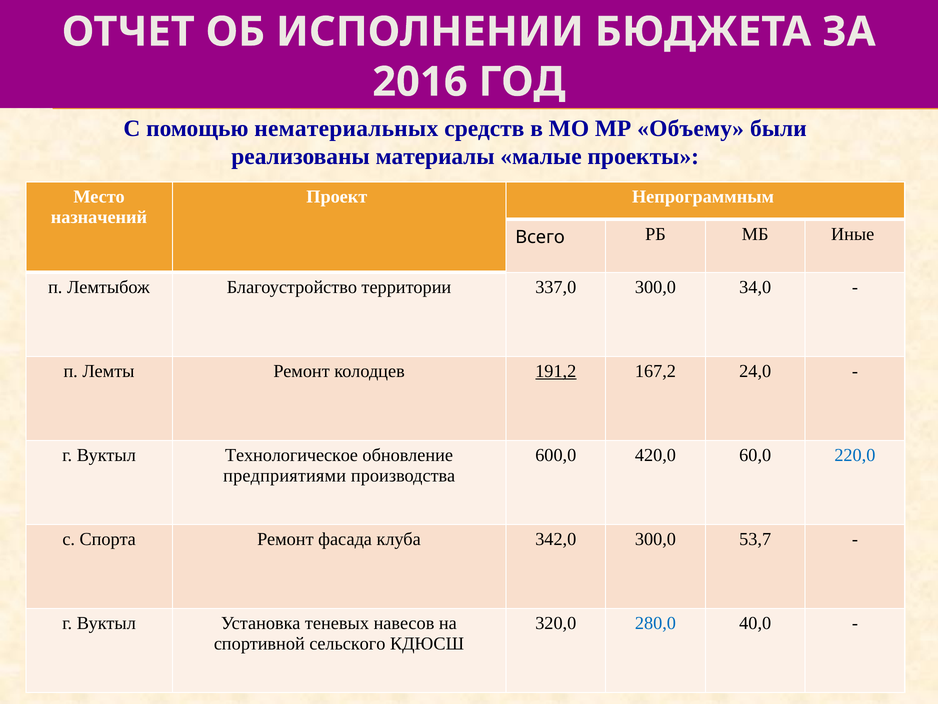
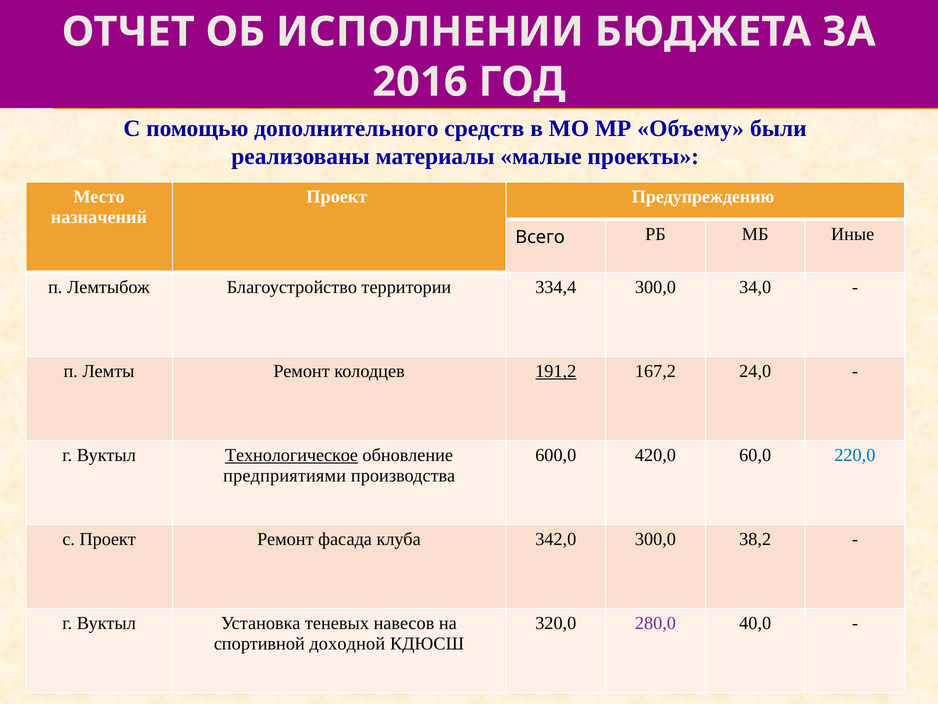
нематериальных: нематериальных -> дополнительного
Непрограммным: Непрограммным -> Предупреждению
337,0: 337,0 -> 334,4
Технологическое underline: none -> present
с Спорта: Спорта -> Проект
53,7: 53,7 -> 38,2
280,0 colour: blue -> purple
сельского: сельского -> доходной
